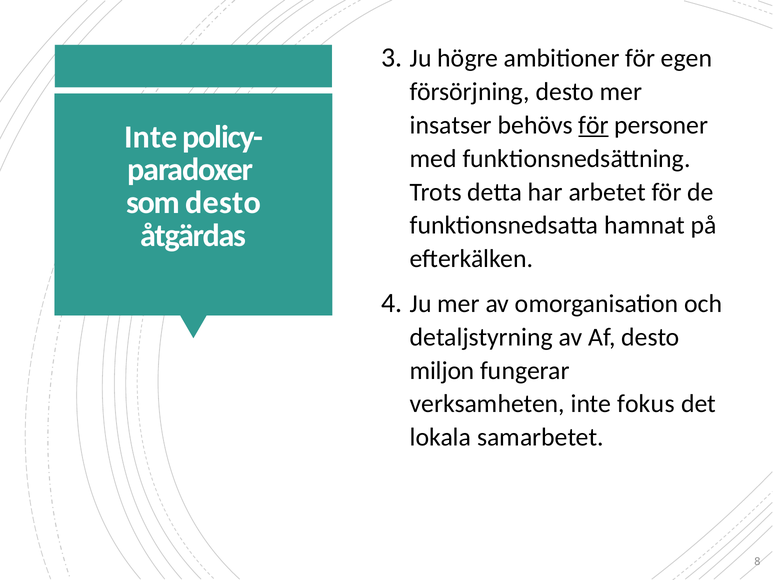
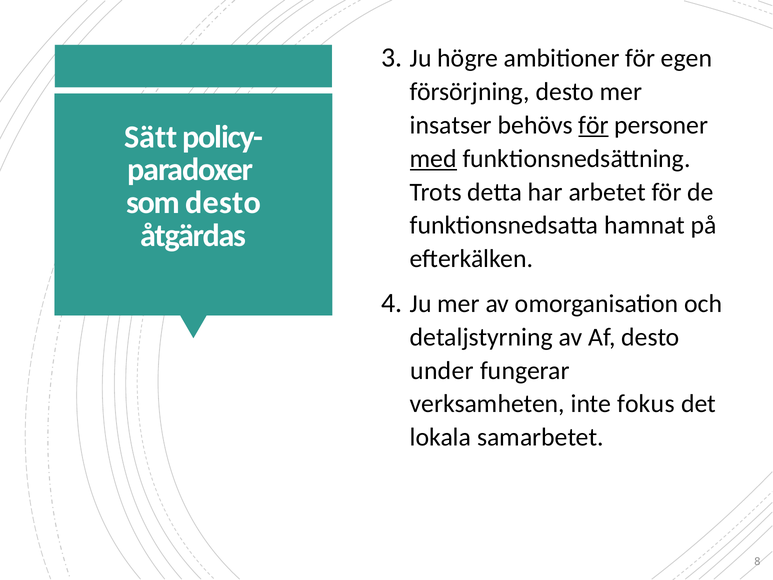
Inte at (151, 137): Inte -> Sätt
med underline: none -> present
miljon: miljon -> under
